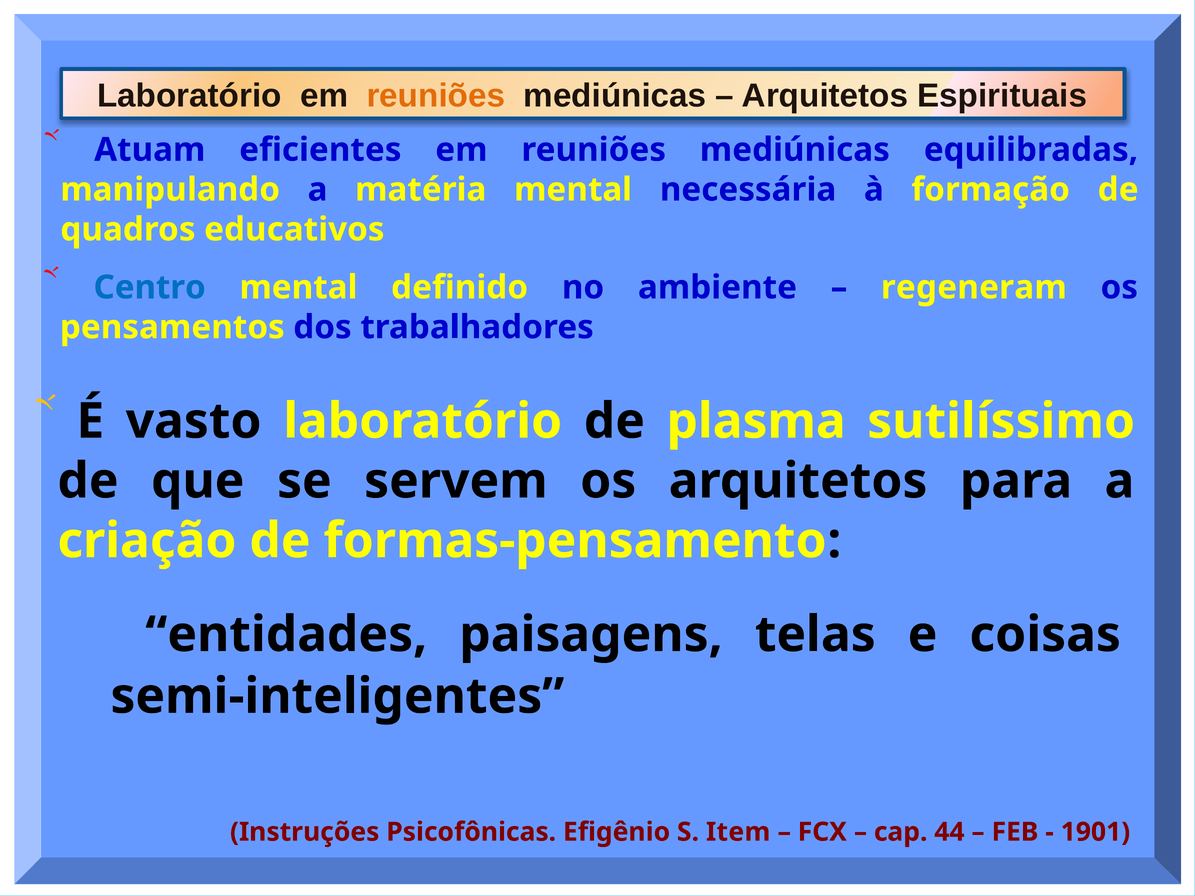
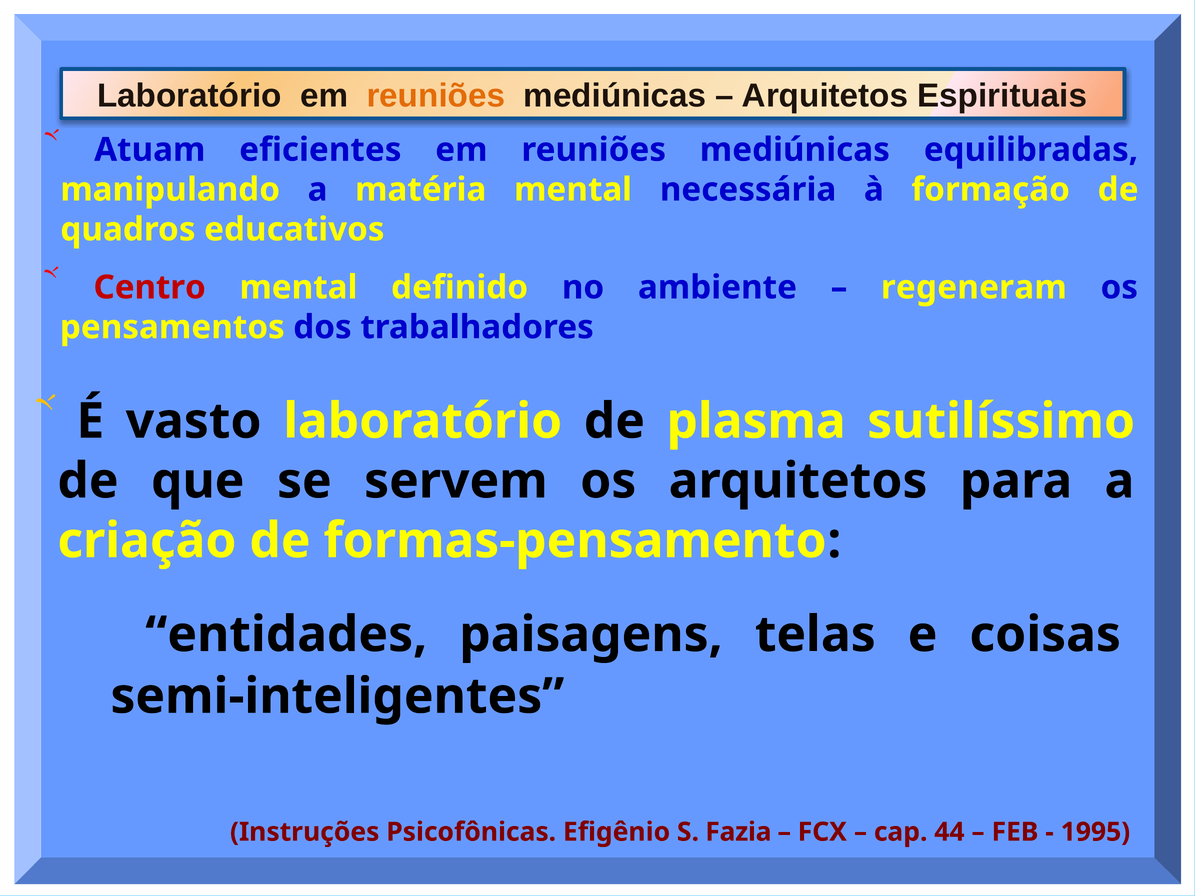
Centro colour: blue -> red
Item: Item -> Fazia
1901: 1901 -> 1995
